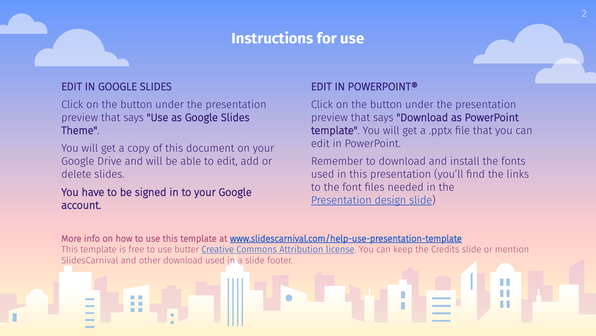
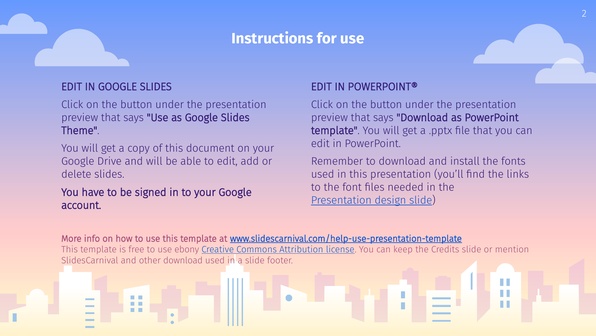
butter: butter -> ebony
